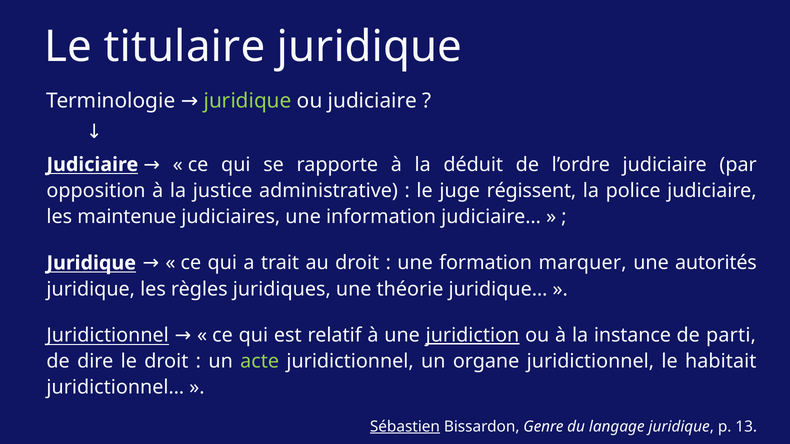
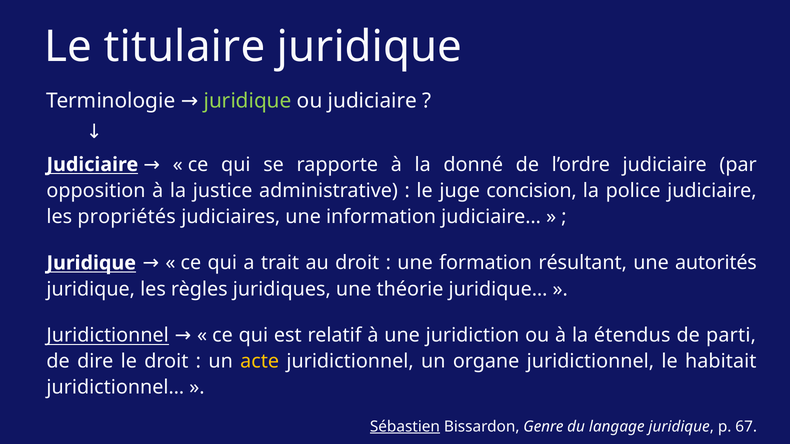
déduit: déduit -> donné
régissent: régissent -> concision
maintenue: maintenue -> propriétés
marquer: marquer -> résultant
juridiction underline: present -> none
instance: instance -> étendus
acte colour: light green -> yellow
13: 13 -> 67
